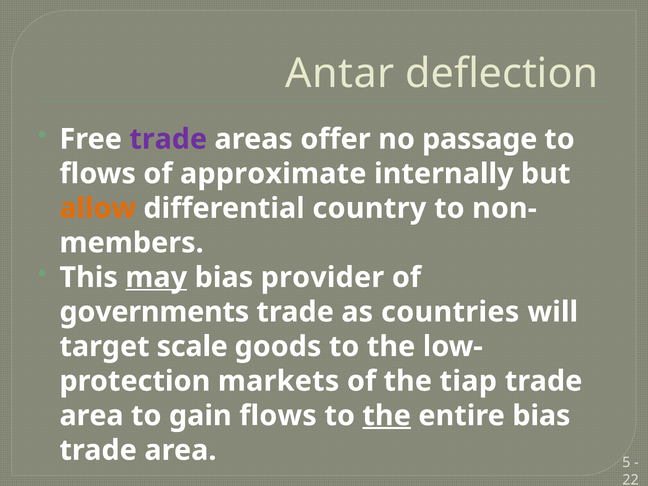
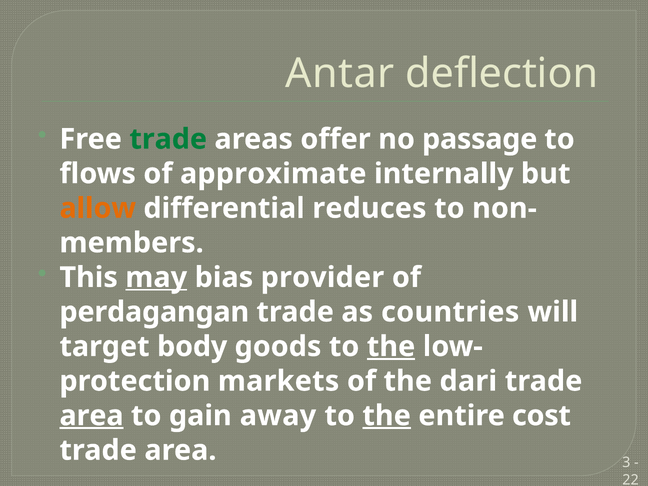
trade at (168, 139) colour: purple -> green
country: country -> reduces
governments: governments -> perdagangan
scale: scale -> body
the at (391, 347) underline: none -> present
tiap: tiap -> dari
area at (92, 416) underline: none -> present
gain flows: flows -> away
entire bias: bias -> cost
5: 5 -> 3
